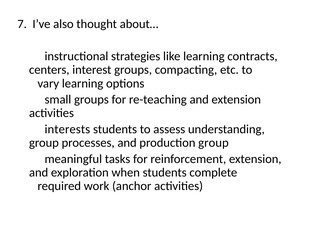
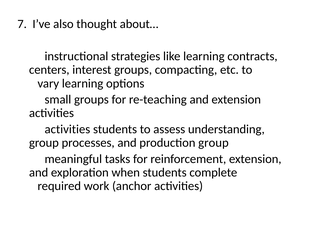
interests at (67, 129): interests -> activities
